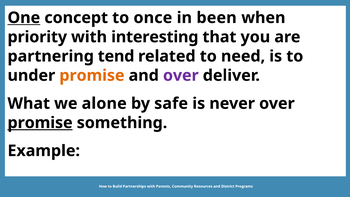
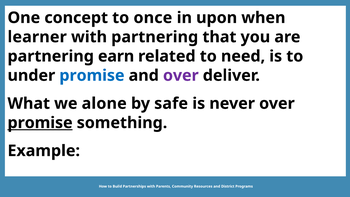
One underline: present -> none
been: been -> upon
priority: priority -> learner
with interesting: interesting -> partnering
tend: tend -> earn
promise at (92, 75) colour: orange -> blue
